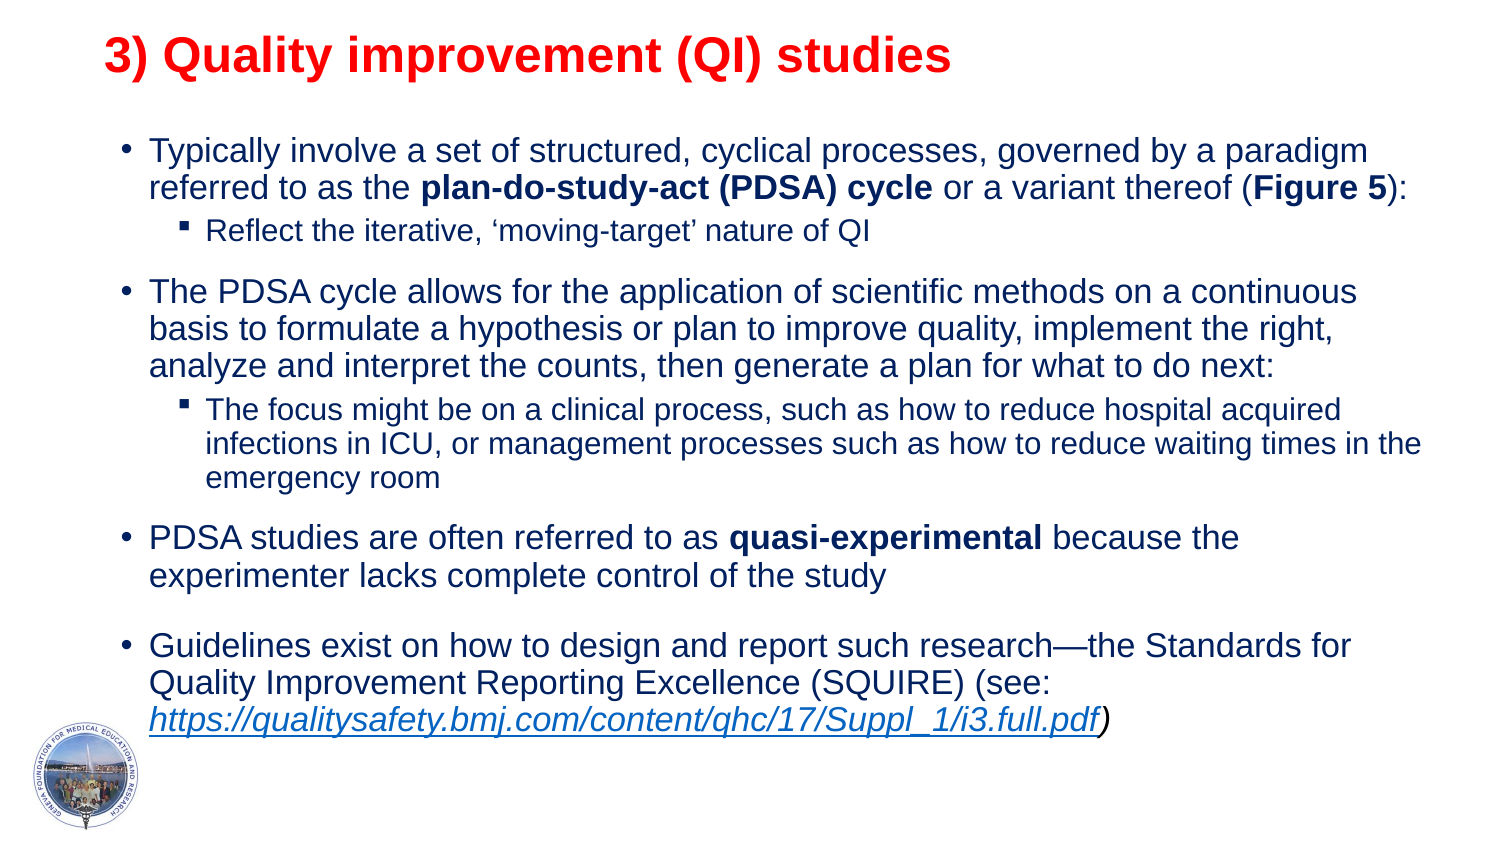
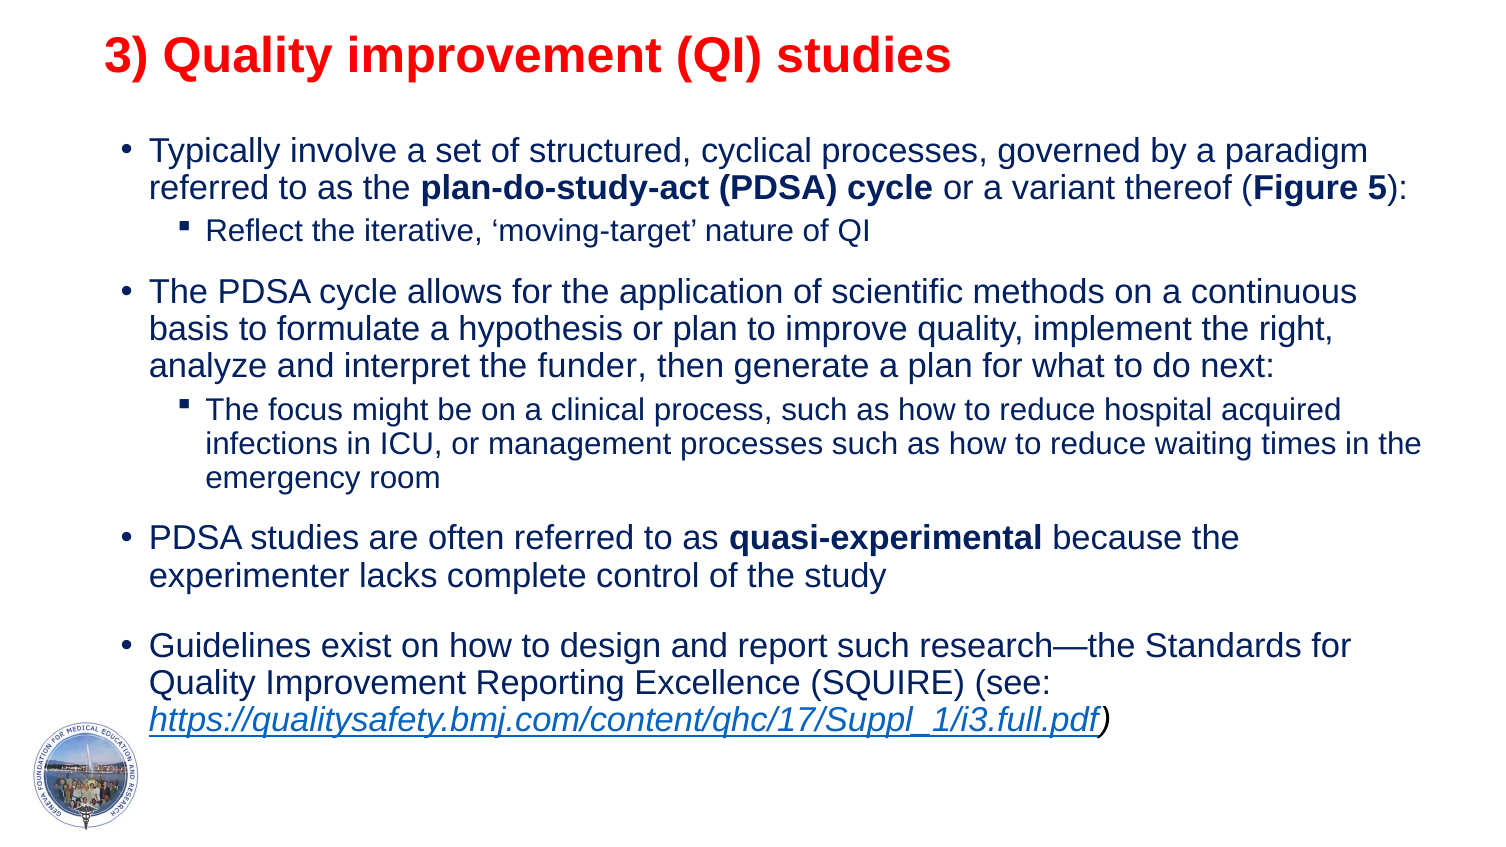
counts: counts -> funder
